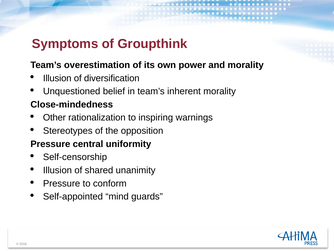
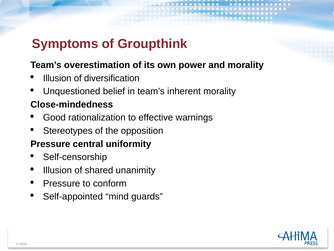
Other: Other -> Good
inspiring: inspiring -> effective
